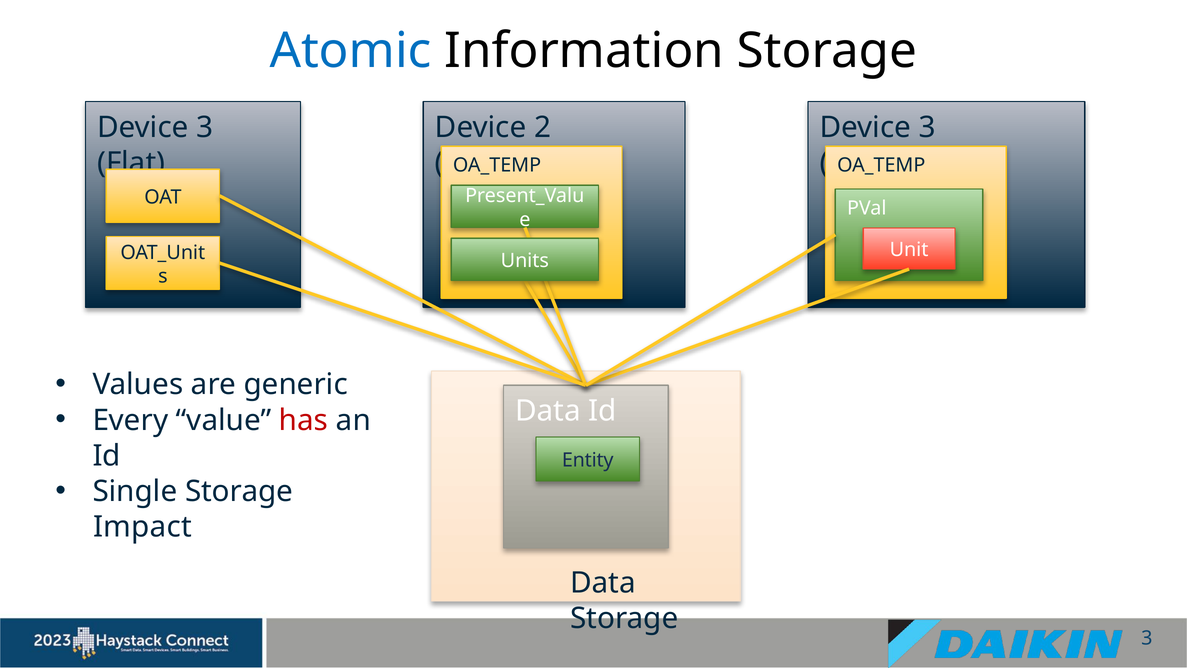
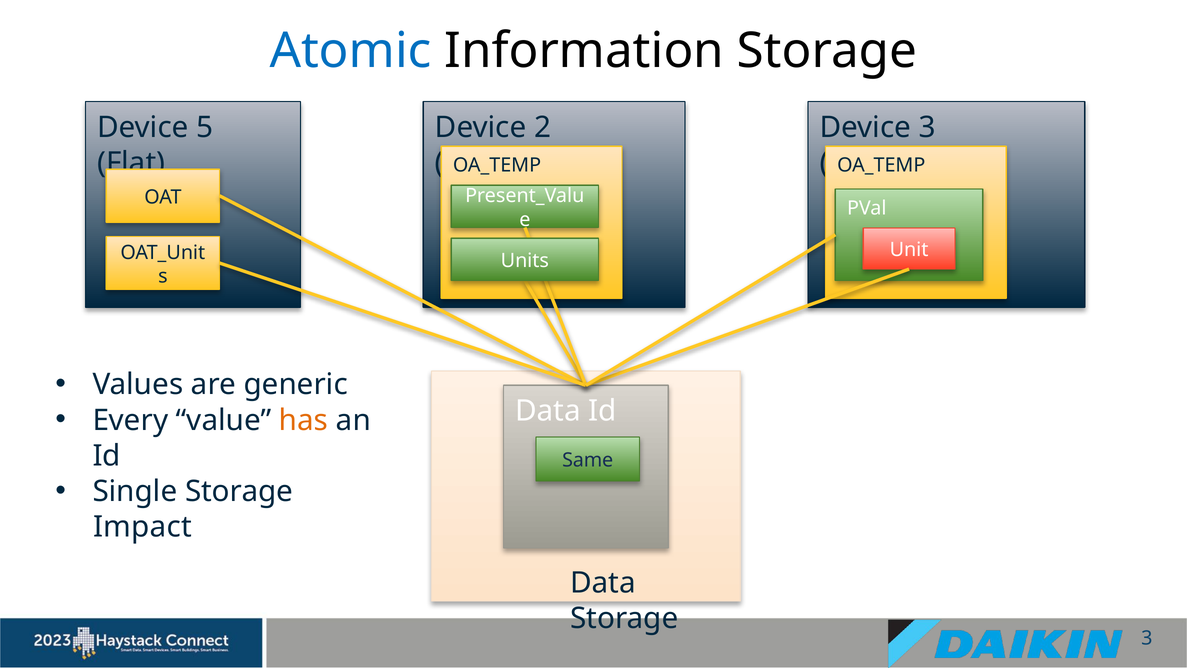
3 at (205, 127): 3 -> 5
has colour: red -> orange
Entity: Entity -> Same
